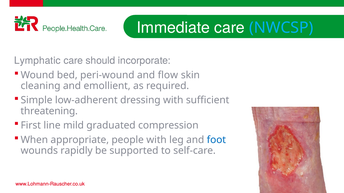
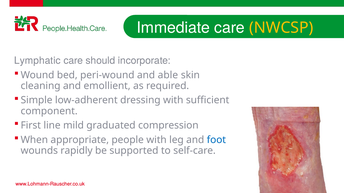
NWCSP colour: light blue -> yellow
flow: flow -> able
threatening: threatening -> component
